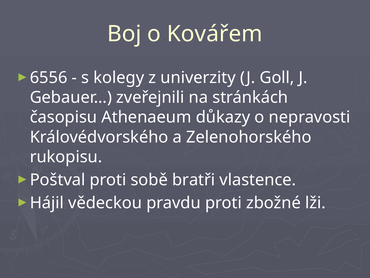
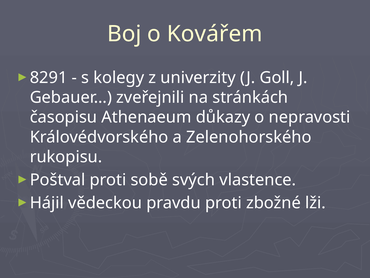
6556: 6556 -> 8291
bratři: bratři -> svých
